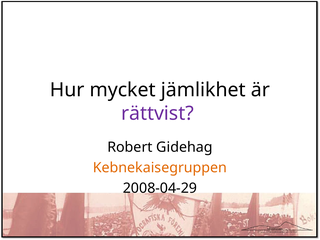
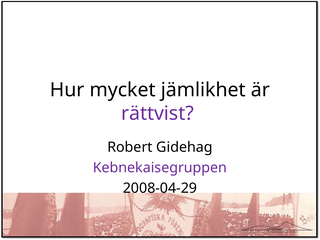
Kebnekaisegruppen colour: orange -> purple
